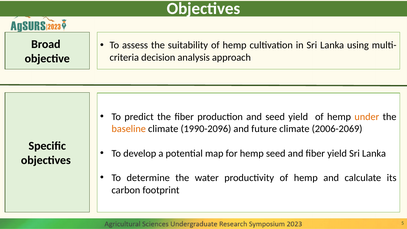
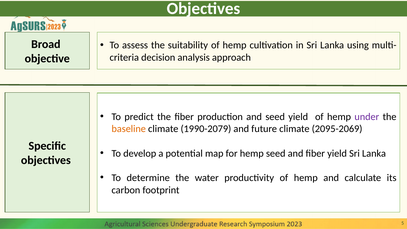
under colour: orange -> purple
1990-2096: 1990-2096 -> 1990-2079
2006-2069: 2006-2069 -> 2095-2069
